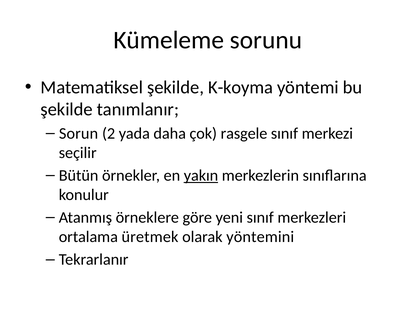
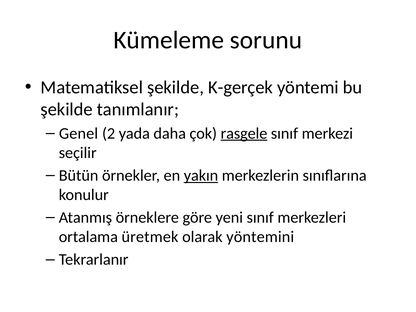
K-koyma: K-koyma -> K-gerçek
Sorun: Sorun -> Genel
rasgele underline: none -> present
